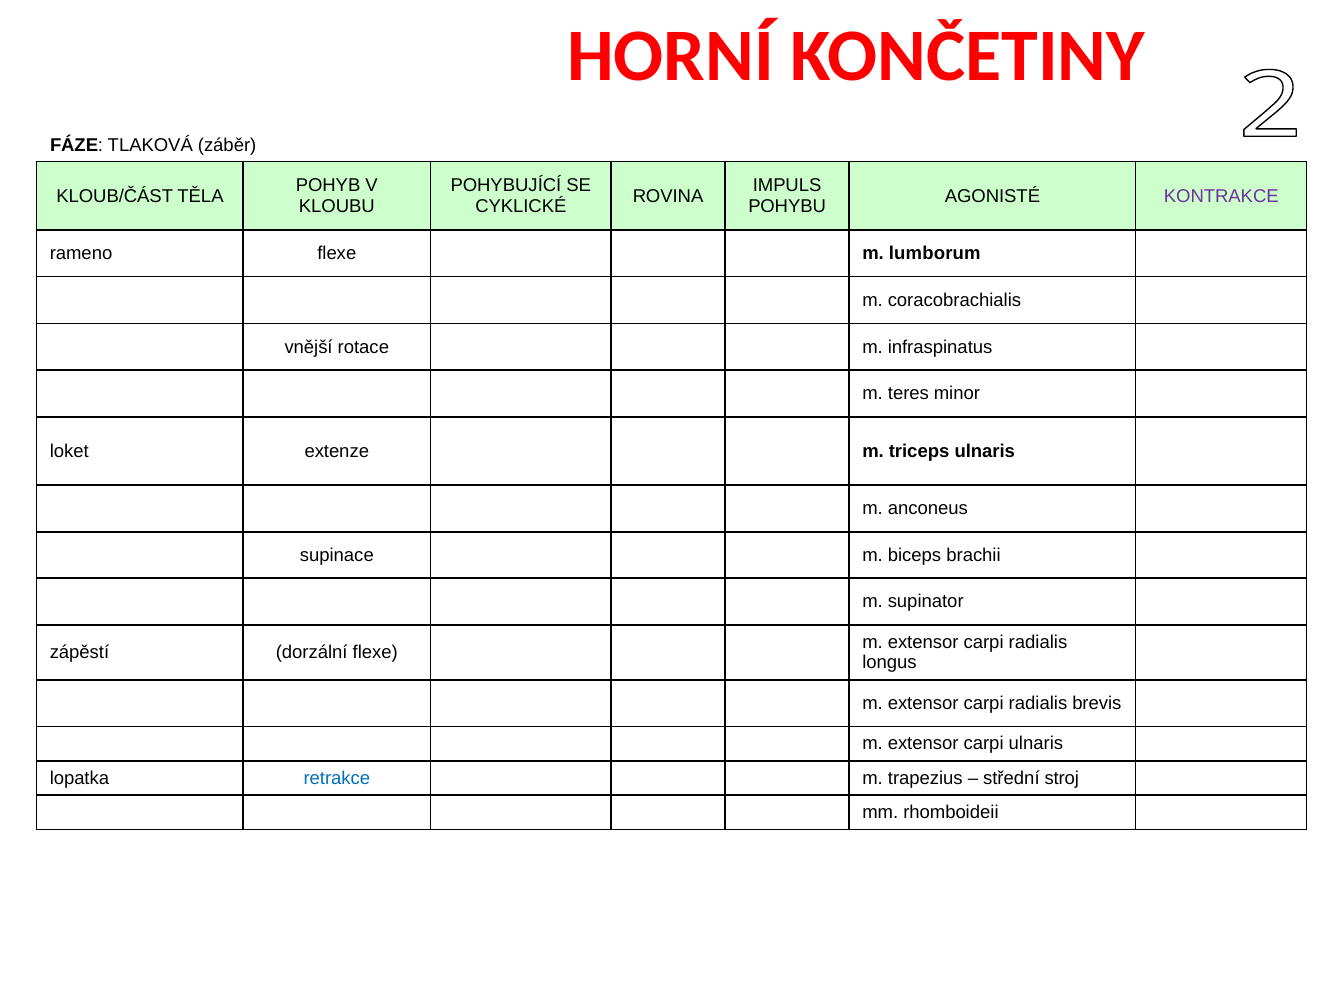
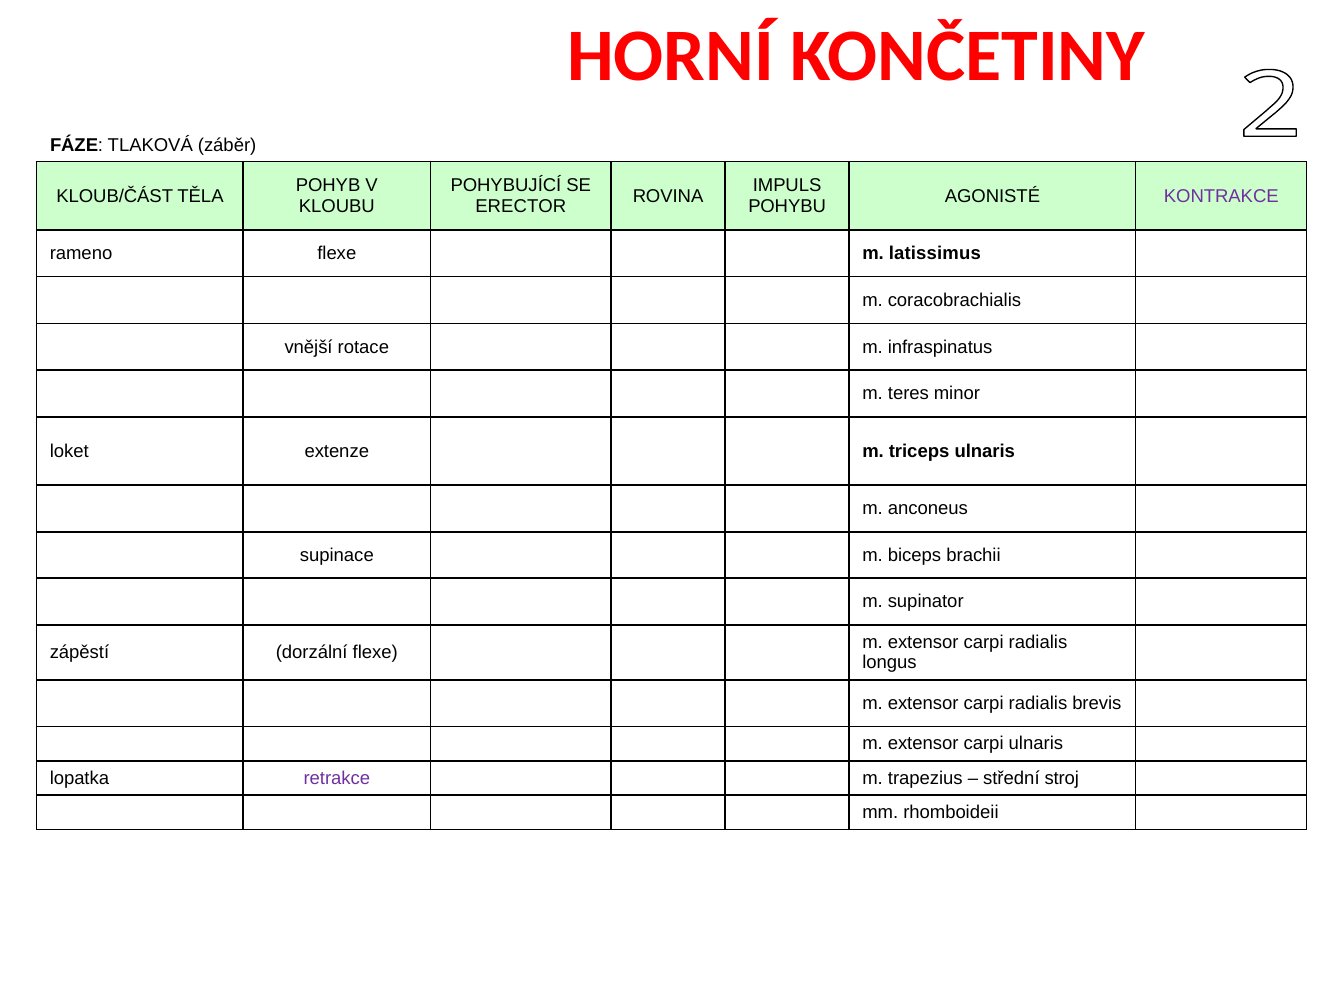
CYKLICKÉ: CYKLICKÉ -> ERECTOR
lumborum: lumborum -> latissimus
retrakce colour: blue -> purple
